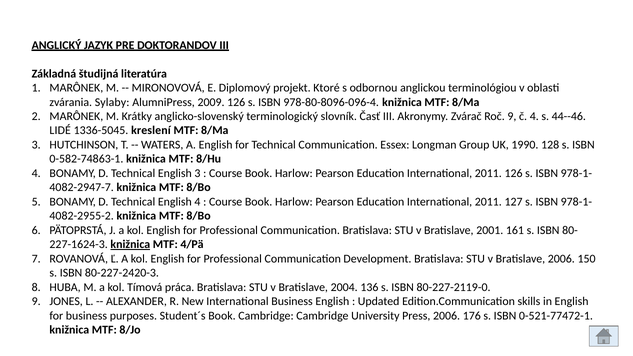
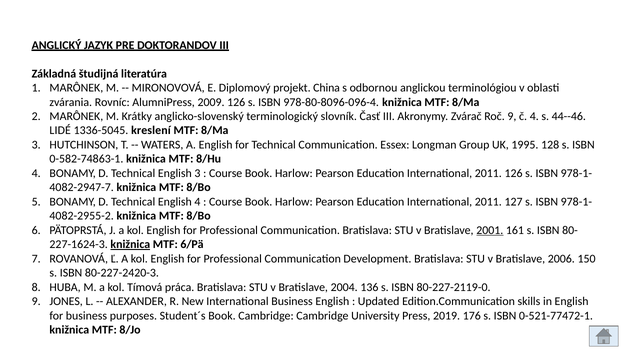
Ktoré: Ktoré -> China
Sylaby: Sylaby -> Rovníc
1990: 1990 -> 1995
2001 underline: none -> present
4/Pä: 4/Pä -> 6/Pä
Press 2006: 2006 -> 2019
